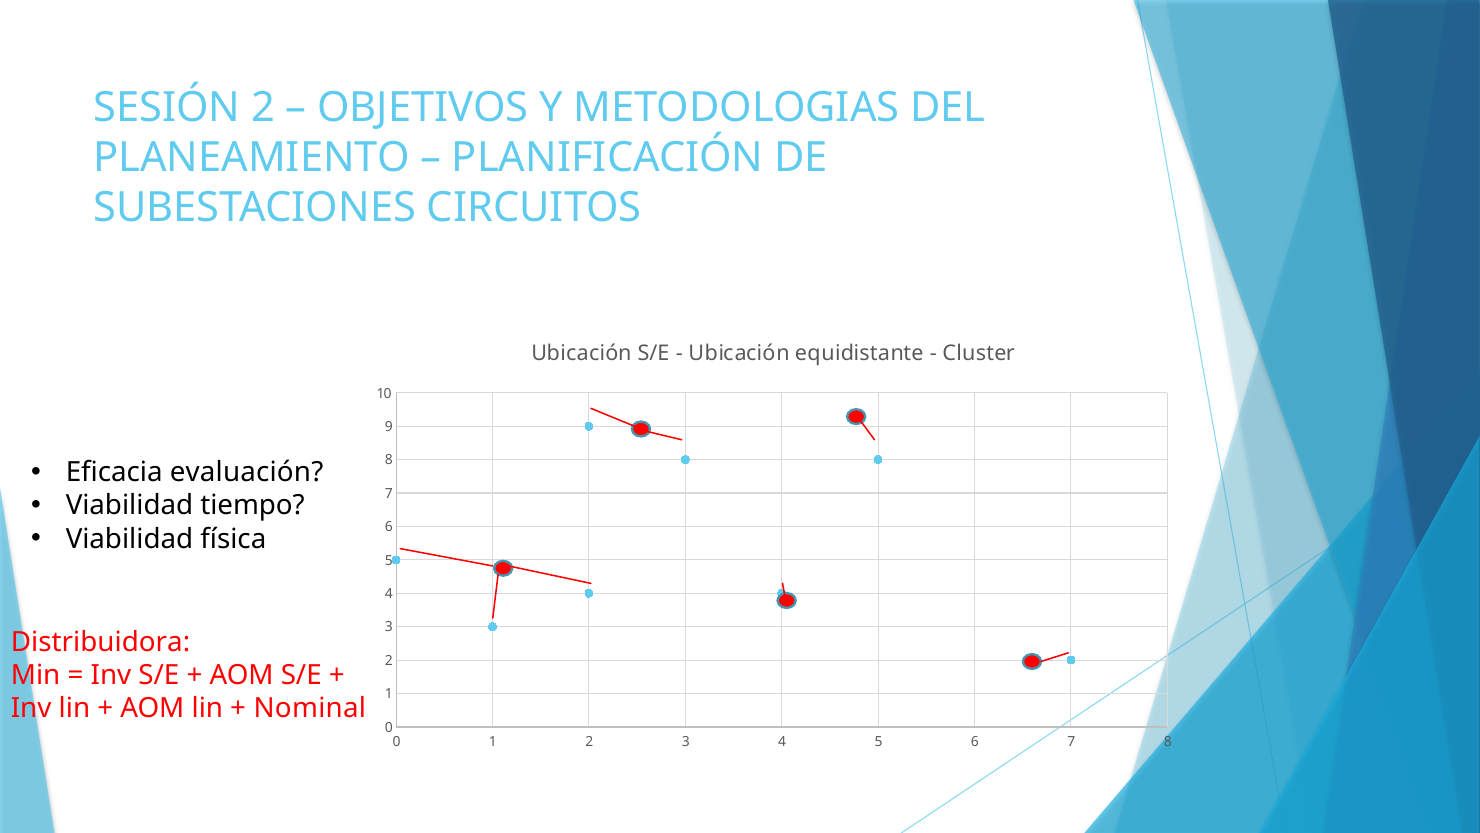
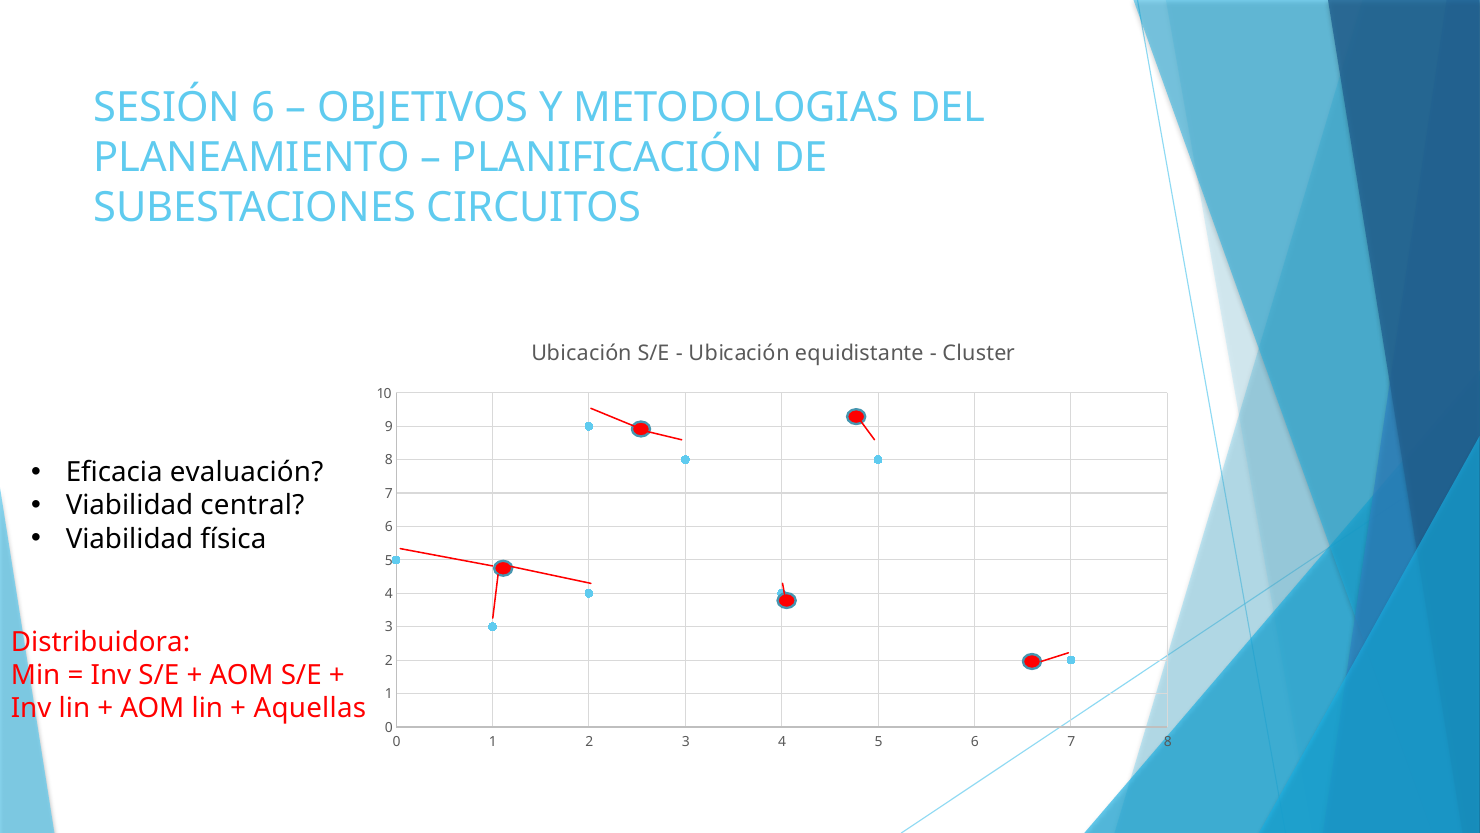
SESIÓN 2: 2 -> 6
tiempo: tiempo -> central
Nominal: Nominal -> Aquellas
